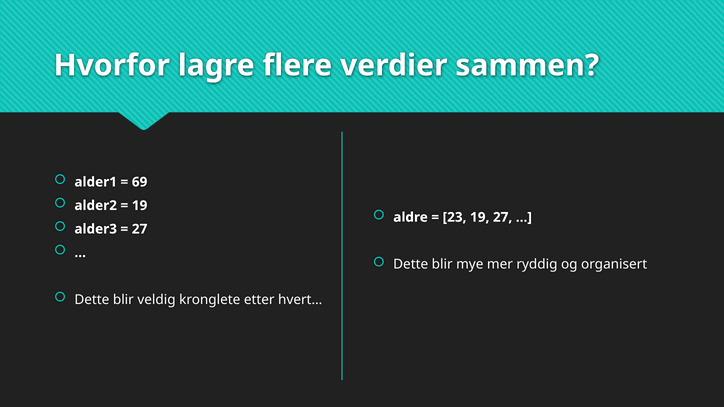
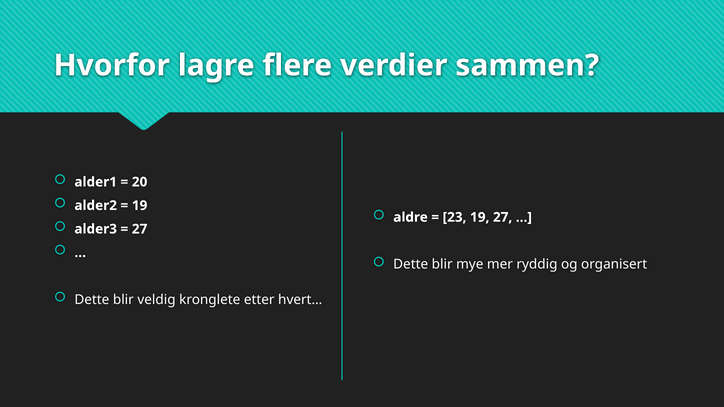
69: 69 -> 20
